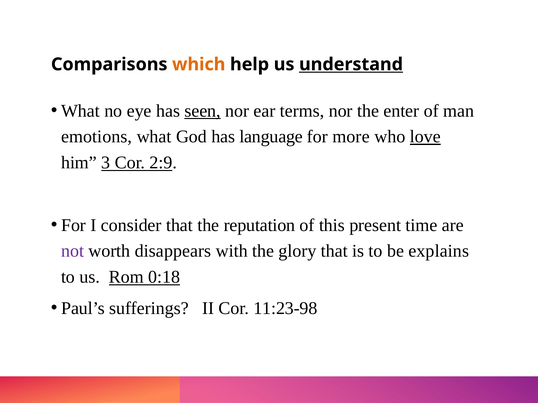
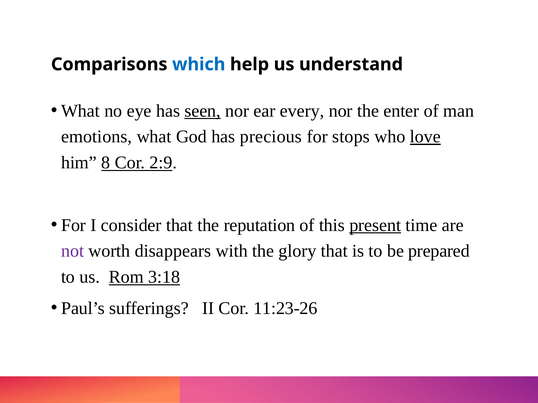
which colour: orange -> blue
understand underline: present -> none
terms: terms -> every
language: language -> precious
more: more -> stops
3: 3 -> 8
present underline: none -> present
explains: explains -> prepared
0:18: 0:18 -> 3:18
11:23-98: 11:23-98 -> 11:23-26
